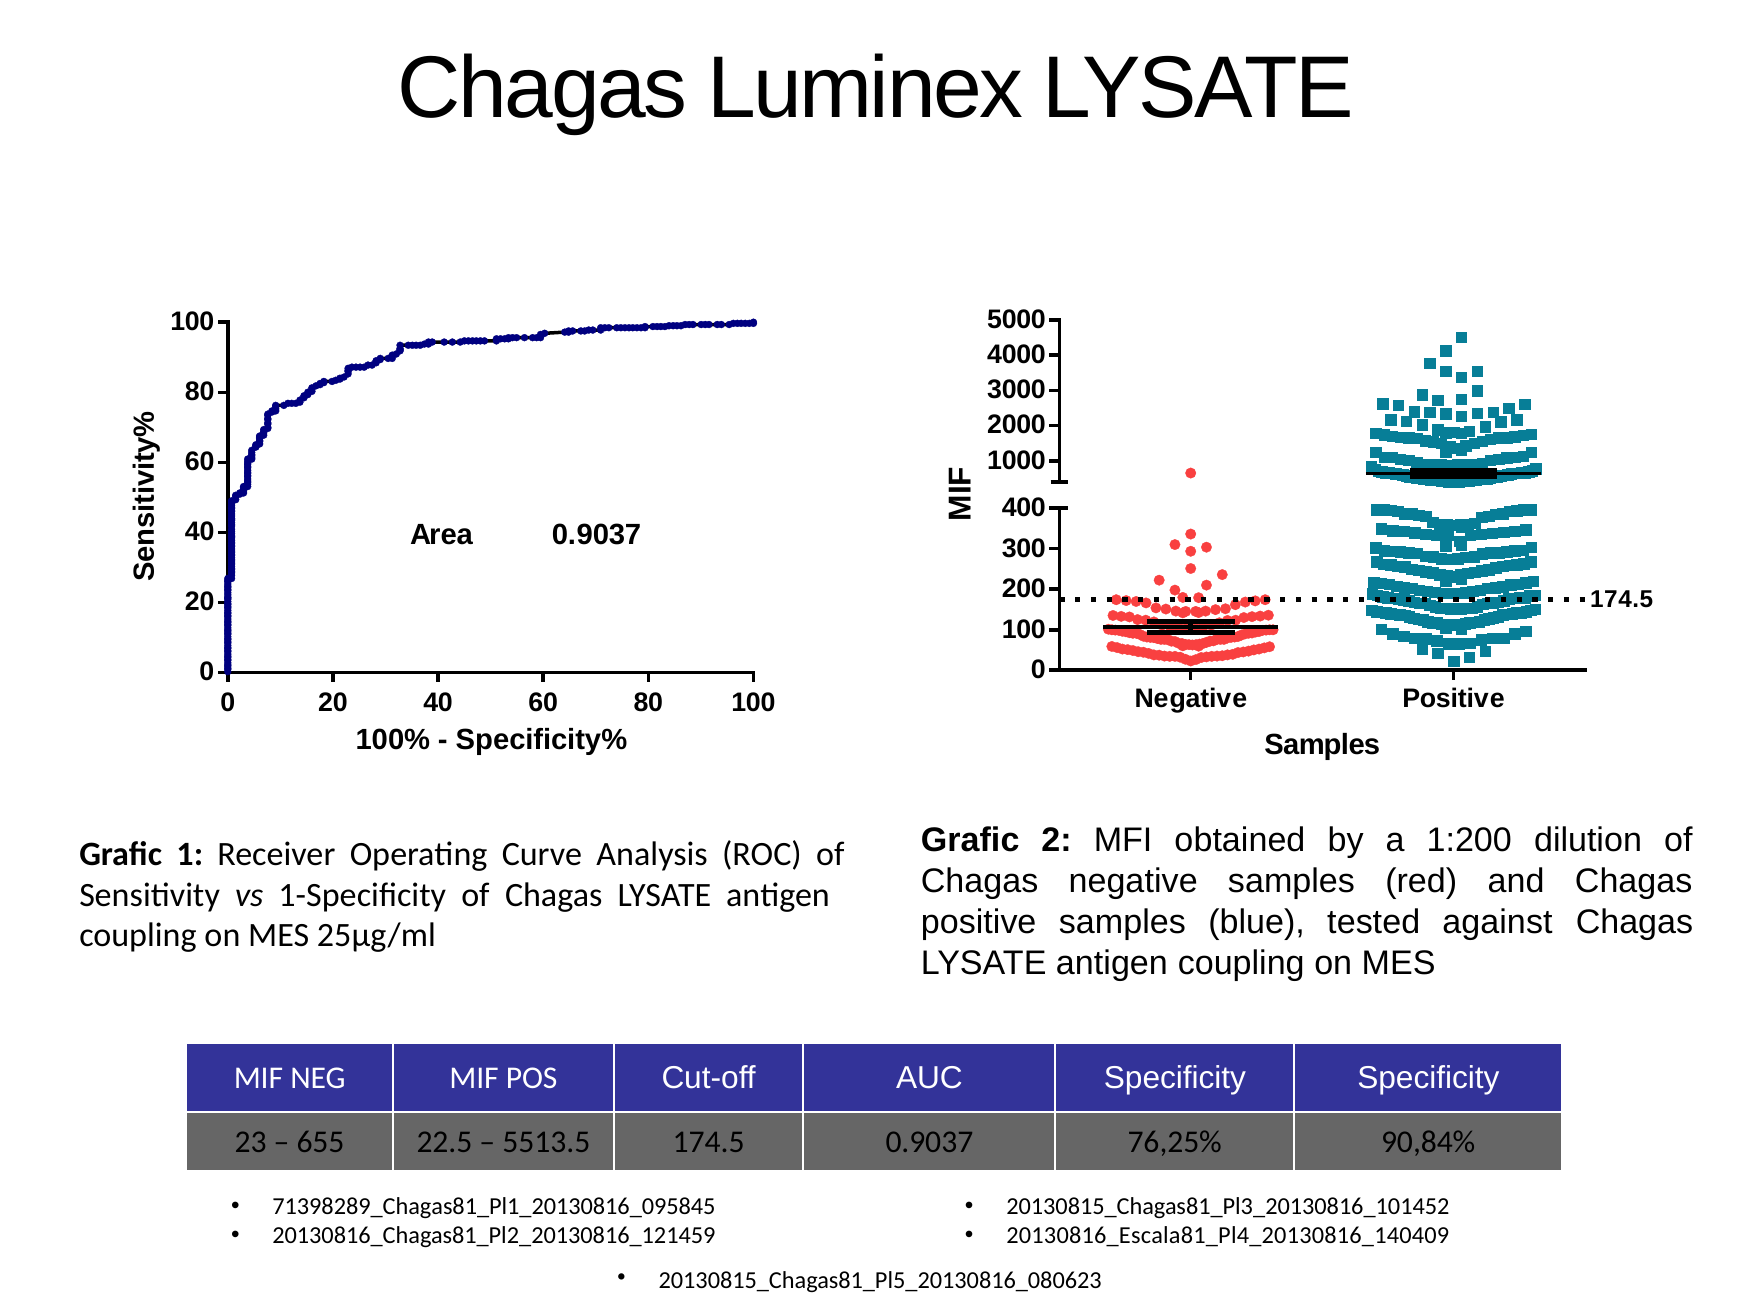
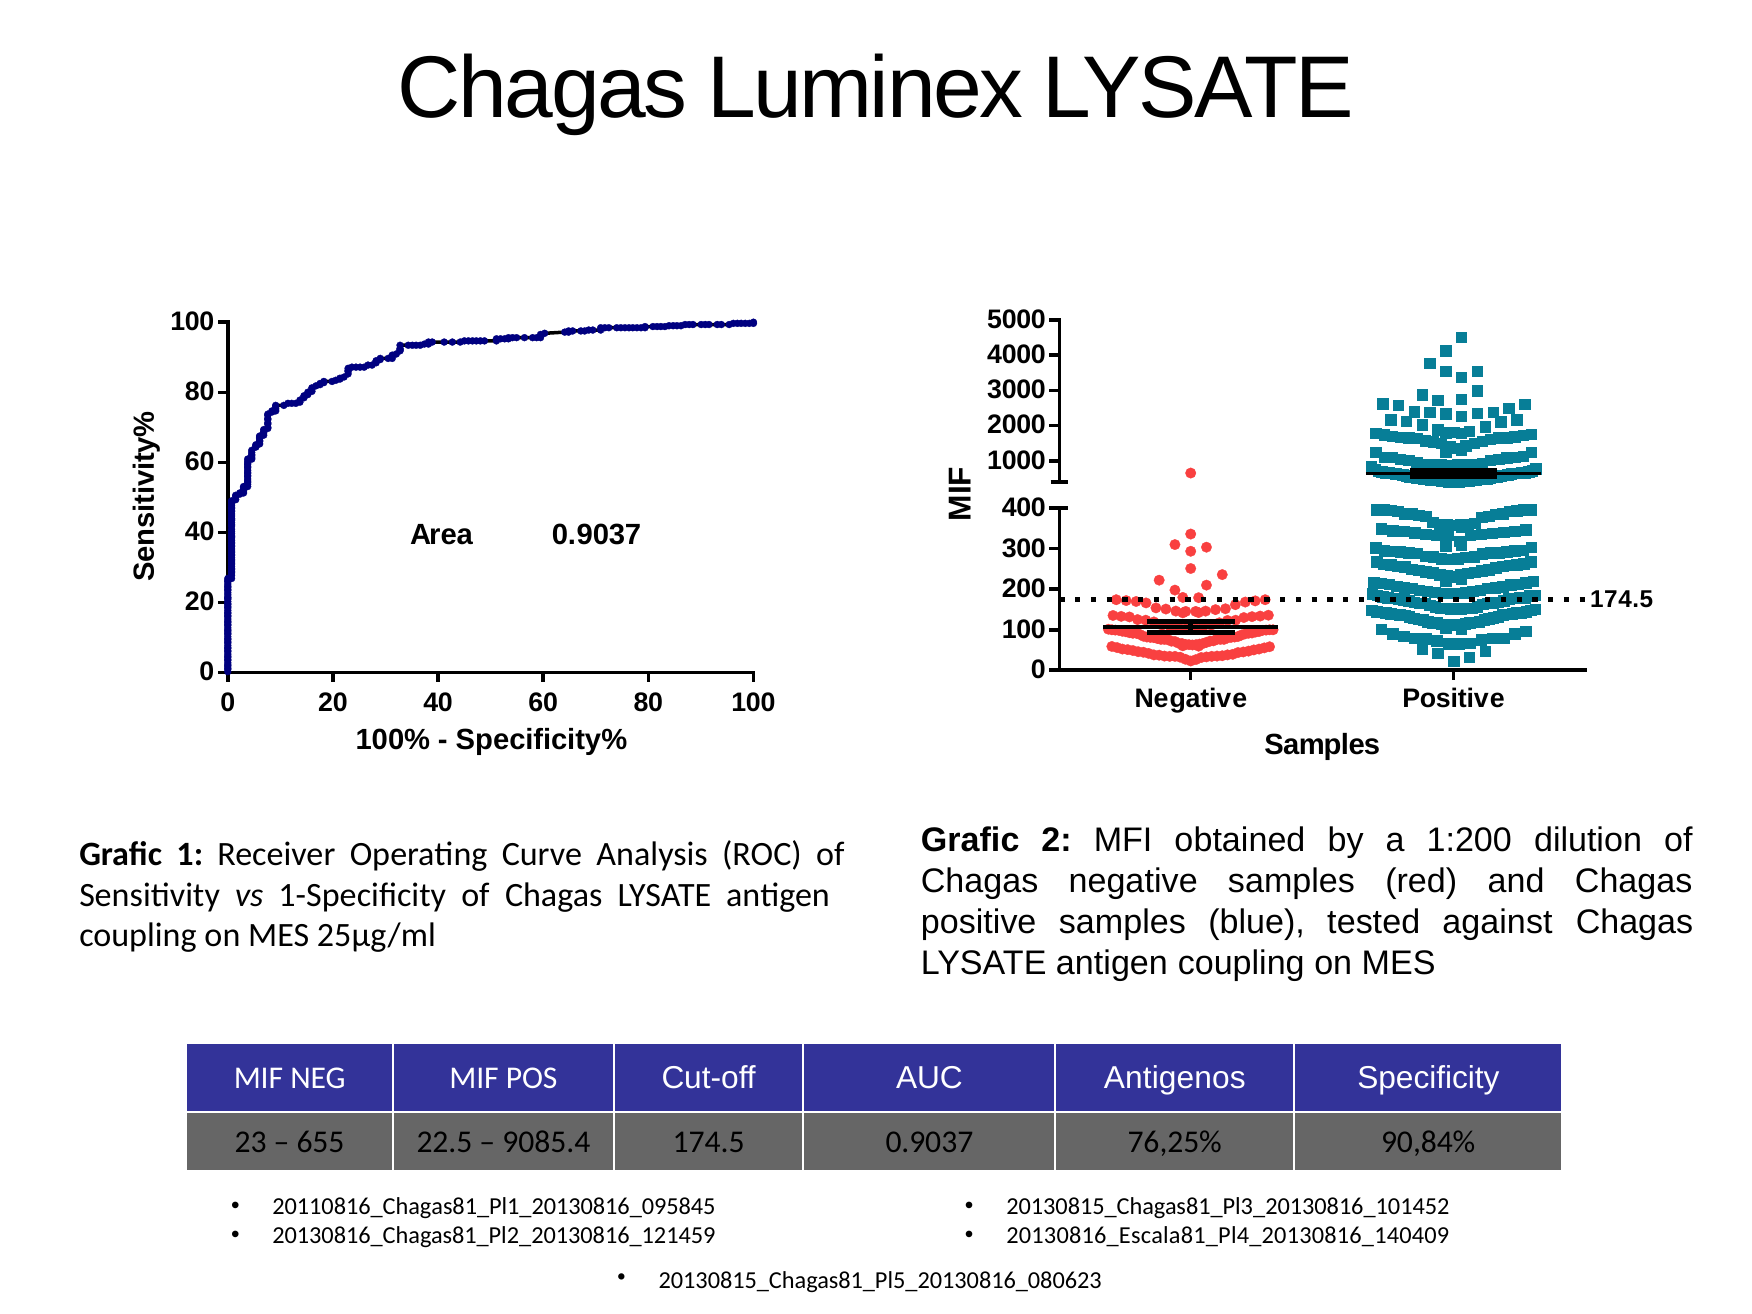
AUC Specificity: Specificity -> Antigenos
5513.5: 5513.5 -> 9085.4
71398289_Chagas81_Pl1_20130816_095845: 71398289_Chagas81_Pl1_20130816_095845 -> 20110816_Chagas81_Pl1_20130816_095845
